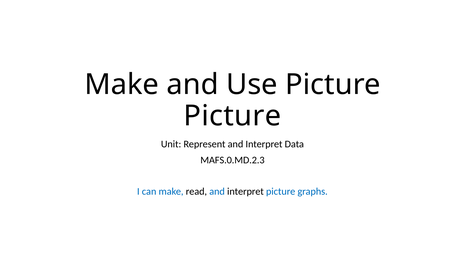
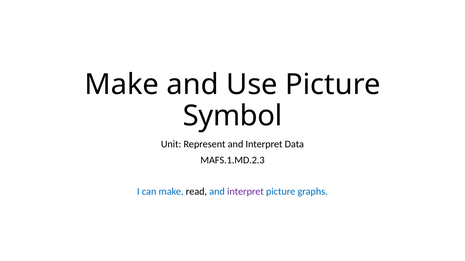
Picture at (232, 116): Picture -> Symbol
MAFS.0.MD.2.3: MAFS.0.MD.2.3 -> MAFS.1.MD.2.3
interpret at (245, 192) colour: black -> purple
